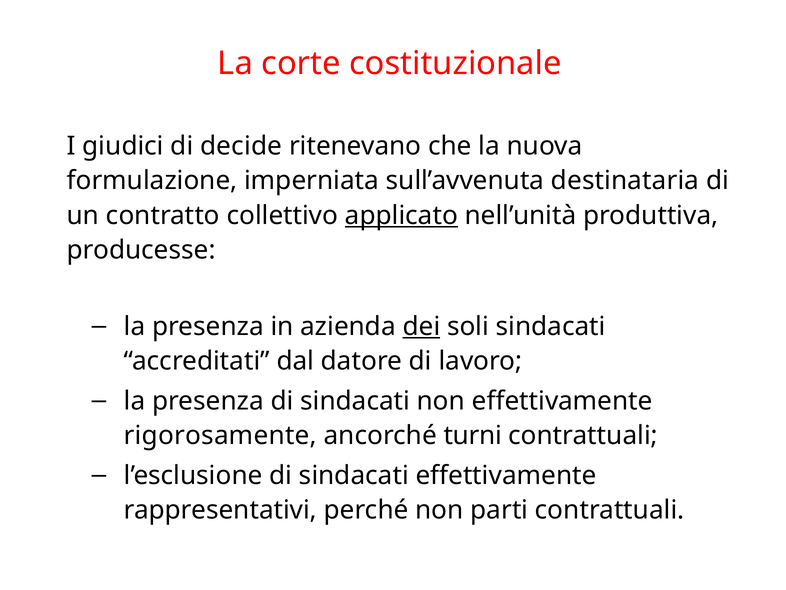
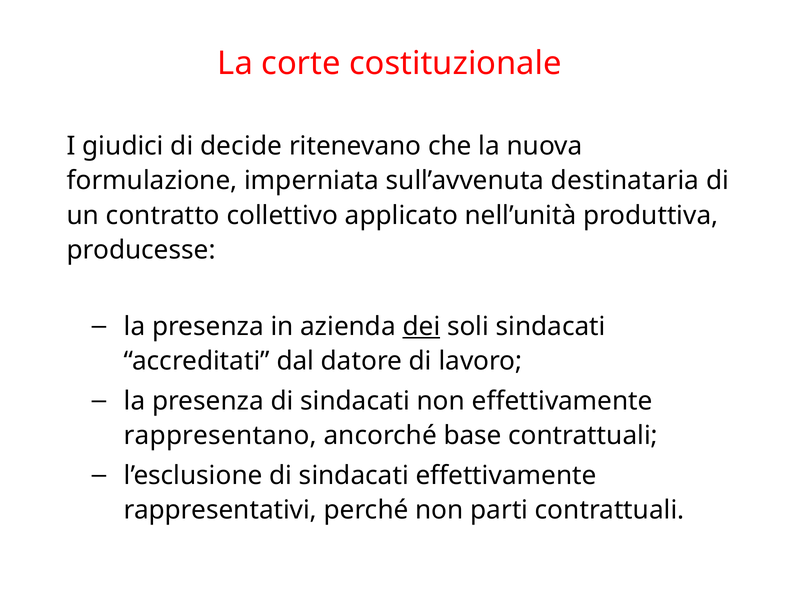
applicato underline: present -> none
rigorosamente: rigorosamente -> rappresentano
turni: turni -> base
